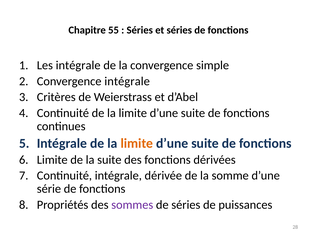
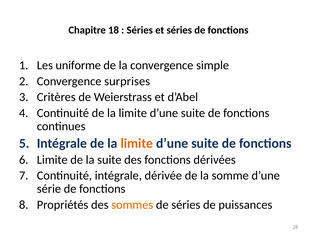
55: 55 -> 18
Les intégrale: intégrale -> uniforme
Convergence intégrale: intégrale -> surprises
sommes colour: purple -> orange
